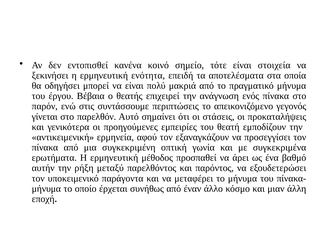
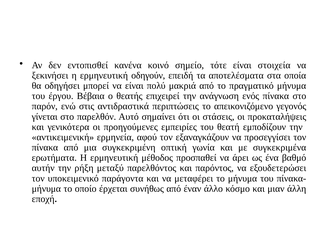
ενότητα: ενότητα -> οδηγούν
συντάσσουμε: συντάσσουμε -> αντιδραστικά
